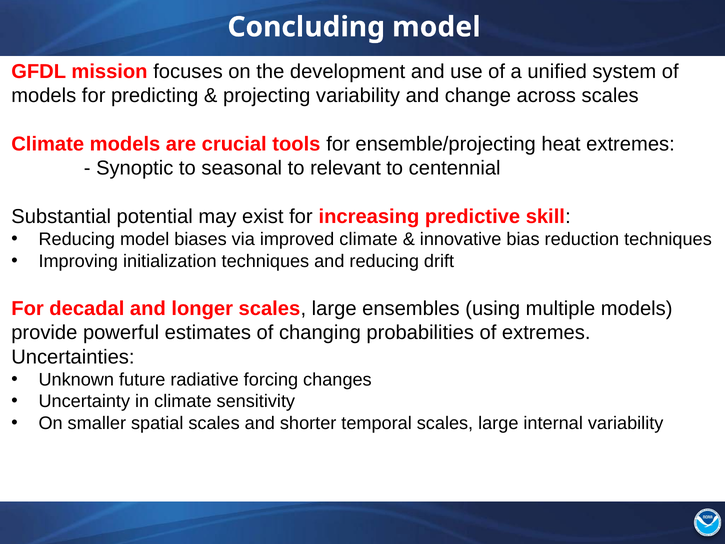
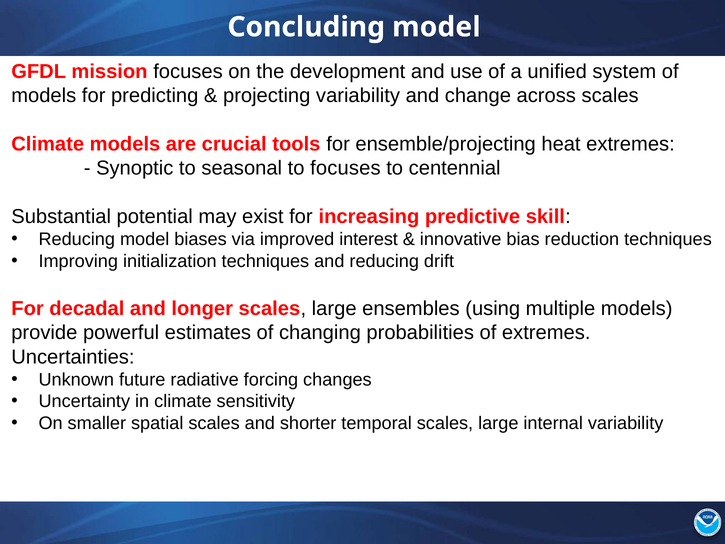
to relevant: relevant -> focuses
improved climate: climate -> interest
